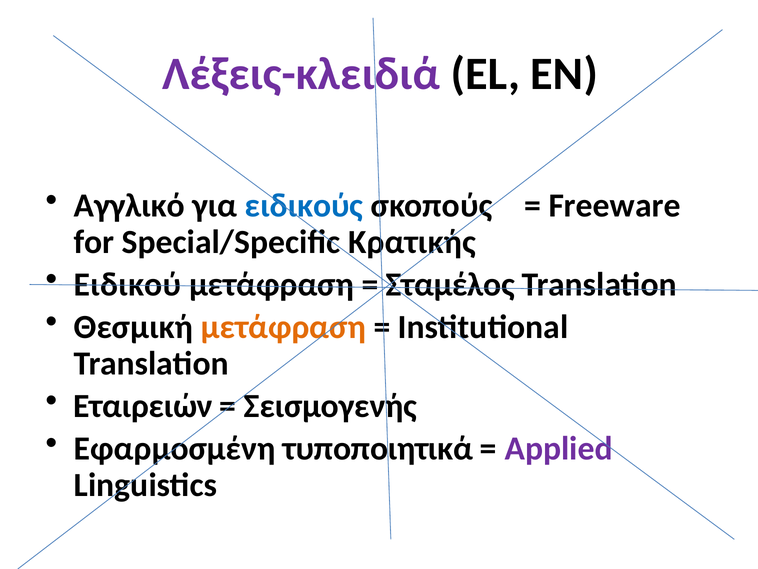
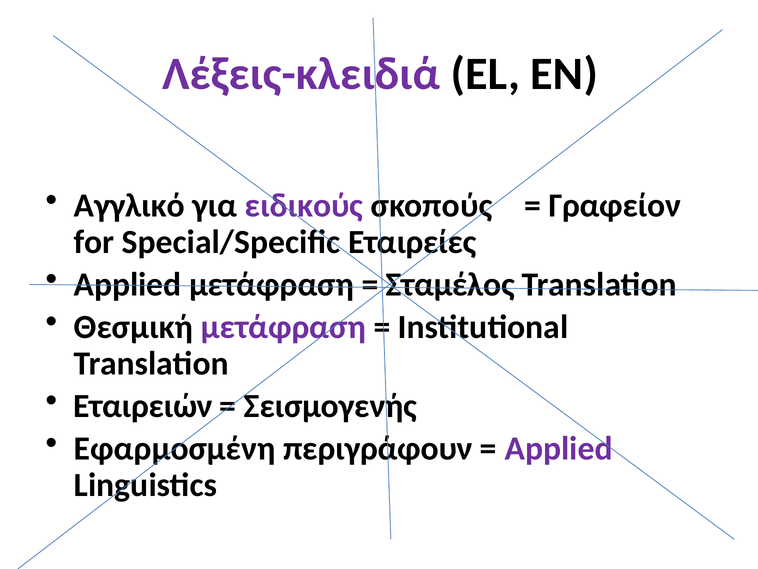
ειδικούς colour: blue -> purple
Freeware: Freeware -> Γραφείον
Κρατικής: Κρατικής -> Εταιρείες
Ειδικού at (128, 284): Ειδικού -> Applied
μετάφραση at (283, 327) colour: orange -> purple
τυποποιητικά: τυποποιητικά -> περιγράφουν
